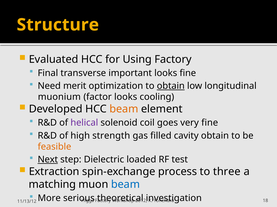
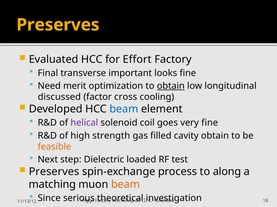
Structure at (58, 25): Structure -> Preserves
Using: Using -> Effort
muonium: muonium -> discussed
factor looks: looks -> cross
beam at (124, 109) colour: orange -> blue
Next underline: present -> none
Extraction at (54, 172): Extraction -> Preserves
three: three -> along
beam at (125, 185) colour: blue -> orange
More: More -> Since
